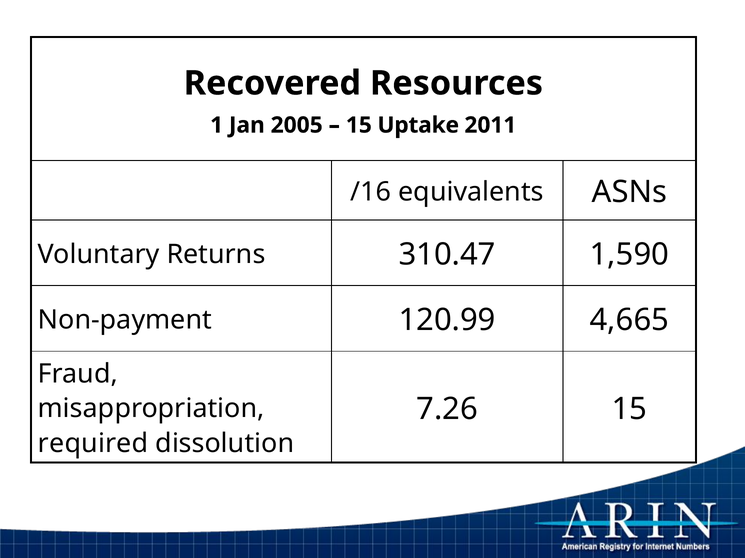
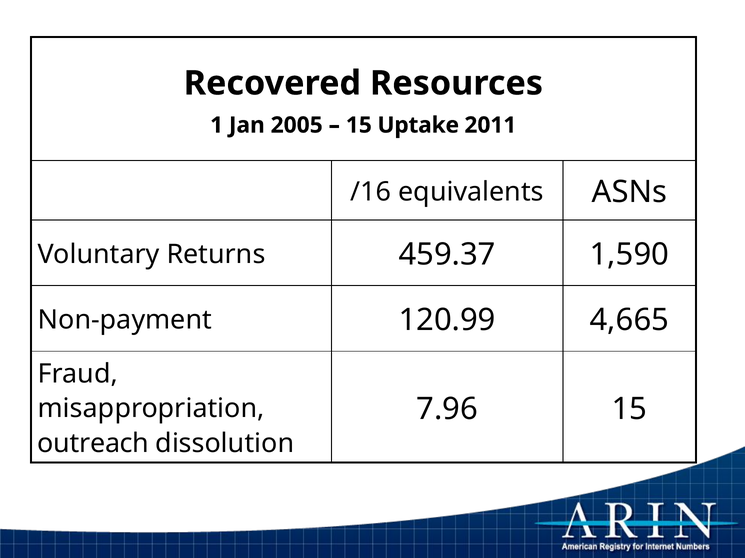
310.47: 310.47 -> 459.37
7.26: 7.26 -> 7.96
required: required -> outreach
